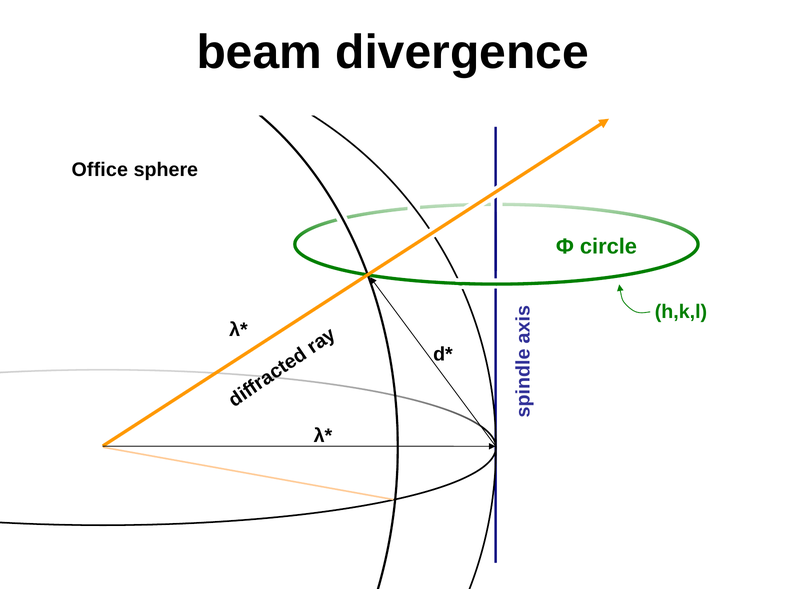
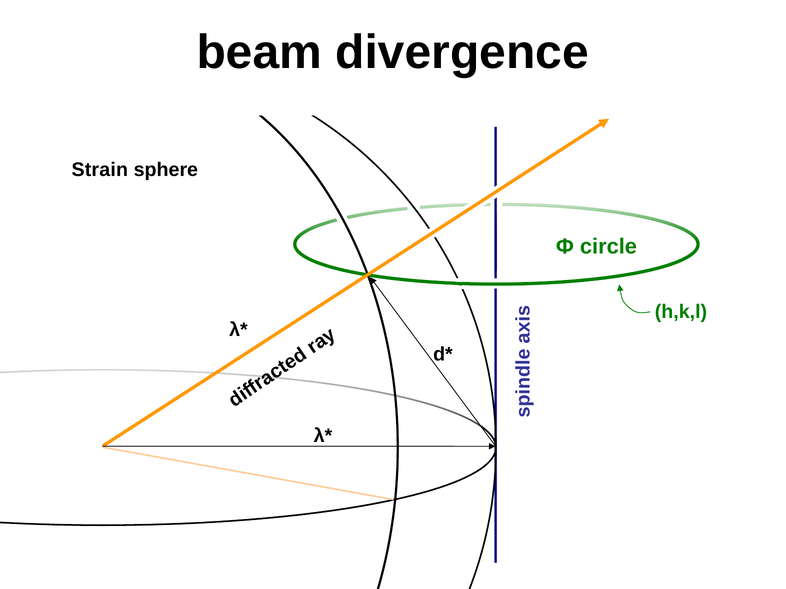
Office: Office -> Strain
